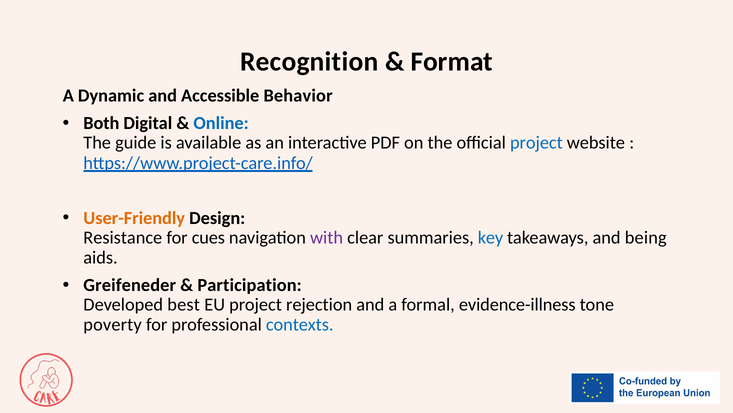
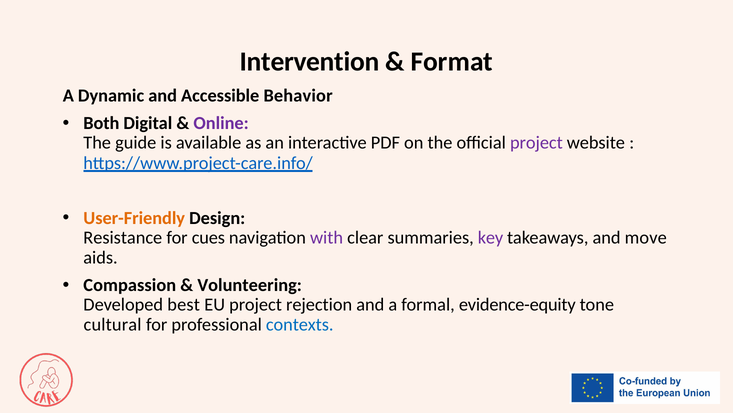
Recognition: Recognition -> Intervention
Online colour: blue -> purple
project at (536, 143) colour: blue -> purple
key colour: blue -> purple
being: being -> move
Greifeneder: Greifeneder -> Compassion
Participation: Participation -> Volunteering
evidence-illness: evidence-illness -> evidence-equity
poverty: poverty -> cultural
